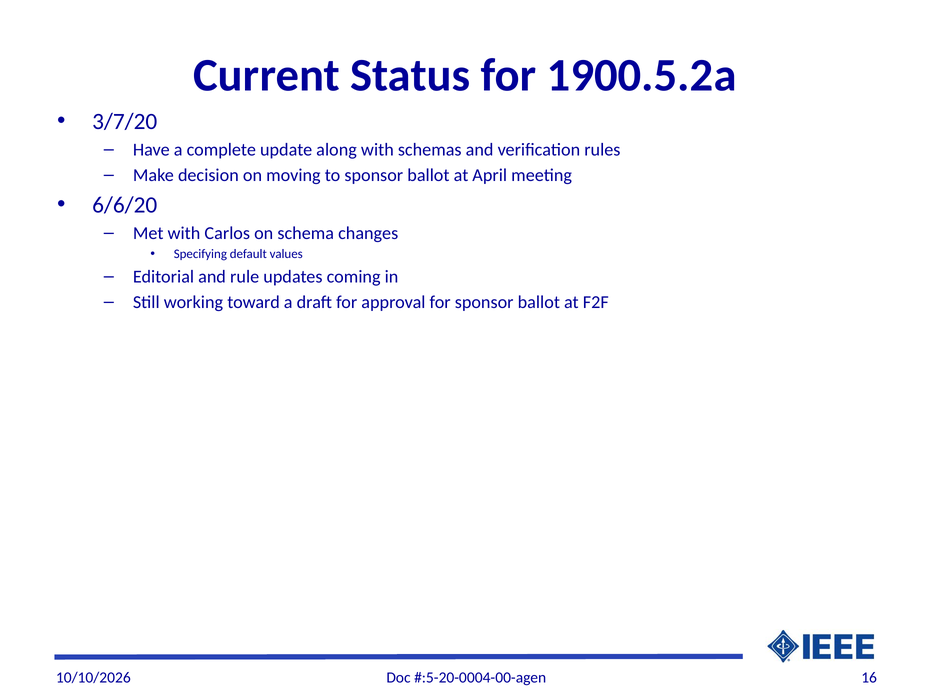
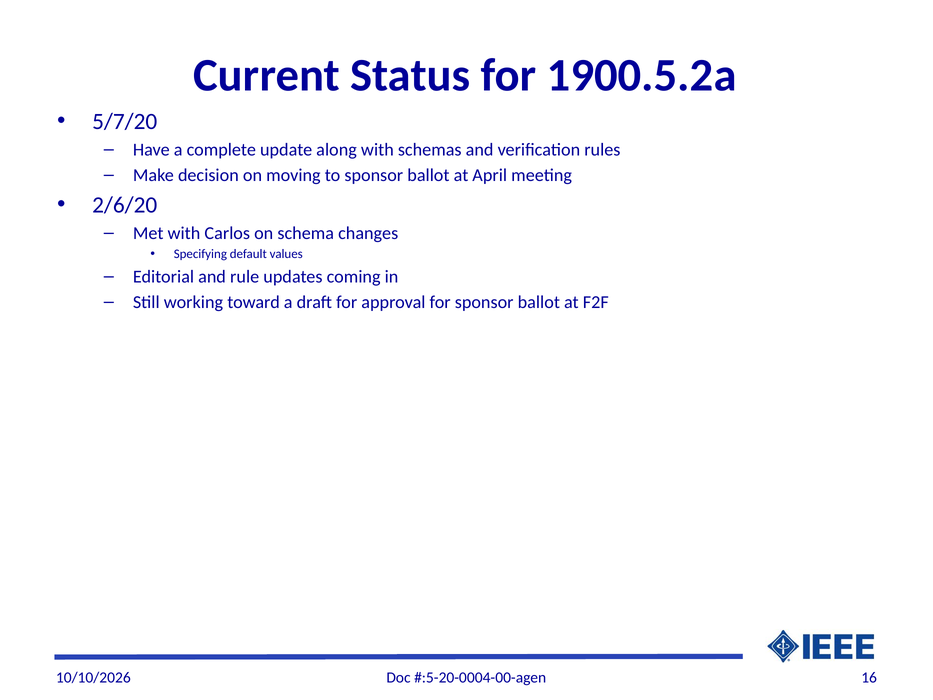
3/7/20: 3/7/20 -> 5/7/20
6/6/20: 6/6/20 -> 2/6/20
